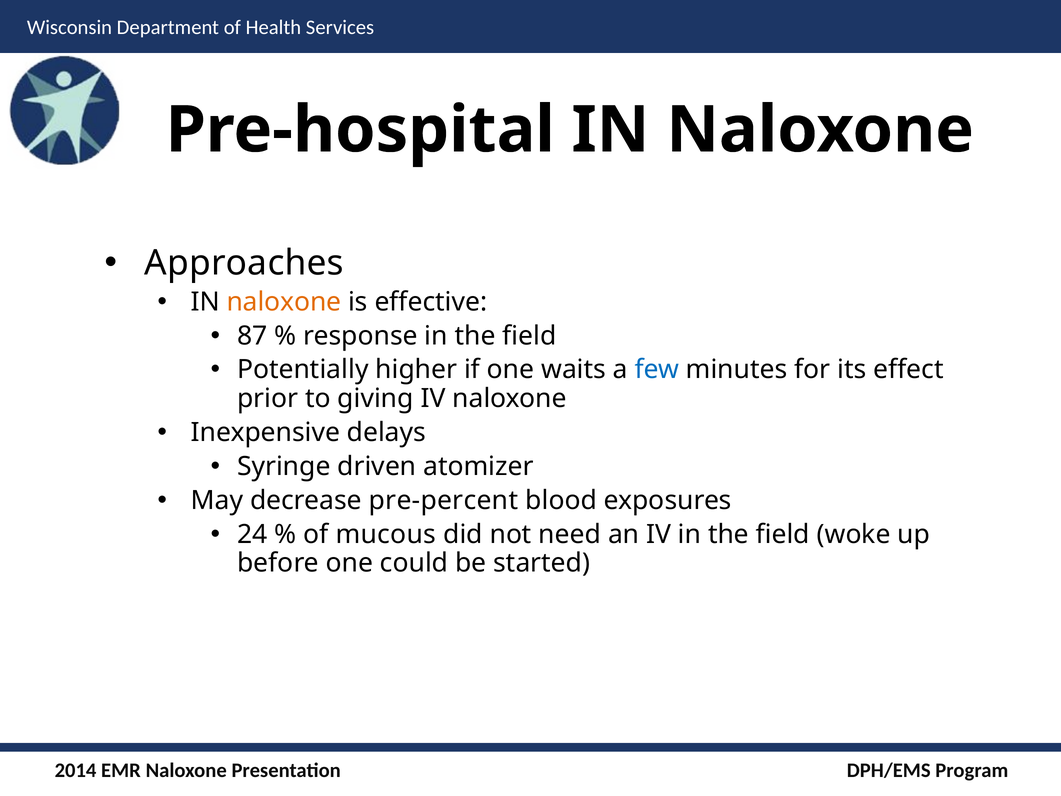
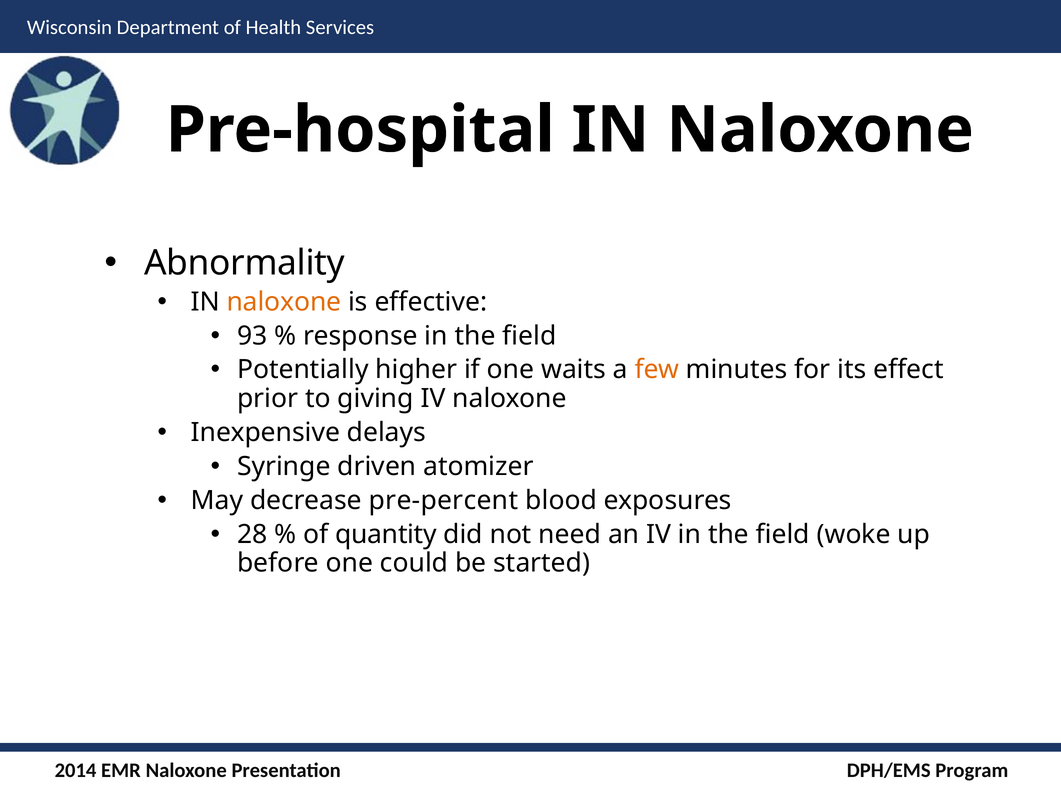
Approaches: Approaches -> Abnormality
87: 87 -> 93
few colour: blue -> orange
24: 24 -> 28
mucous: mucous -> quantity
